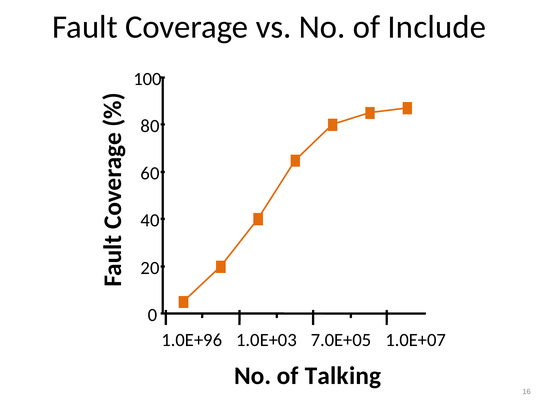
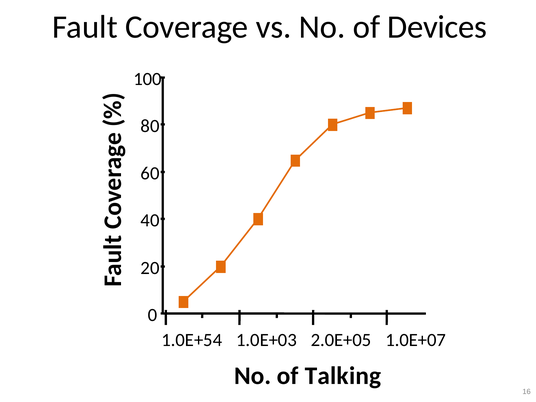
Include: Include -> Devices
1.0E+96: 1.0E+96 -> 1.0E+54
7.0E+05: 7.0E+05 -> 2.0E+05
